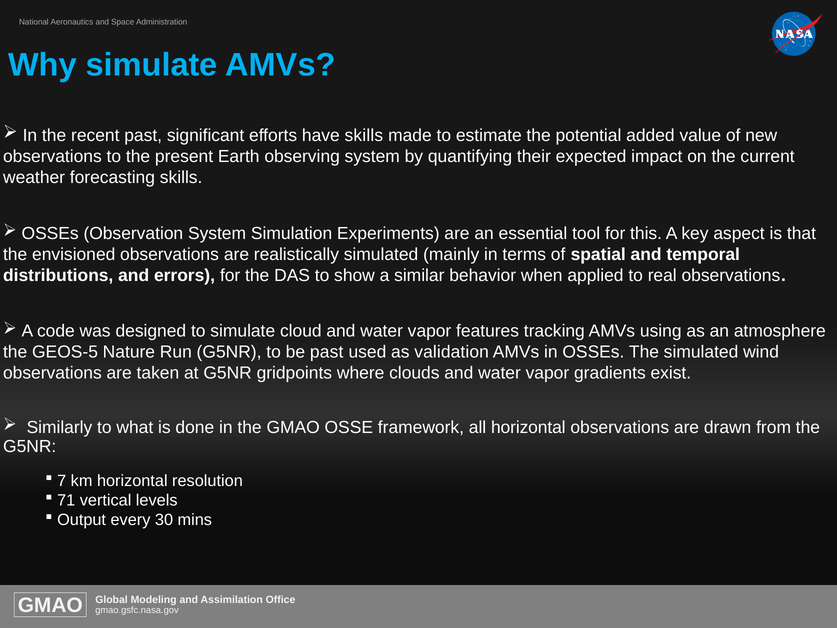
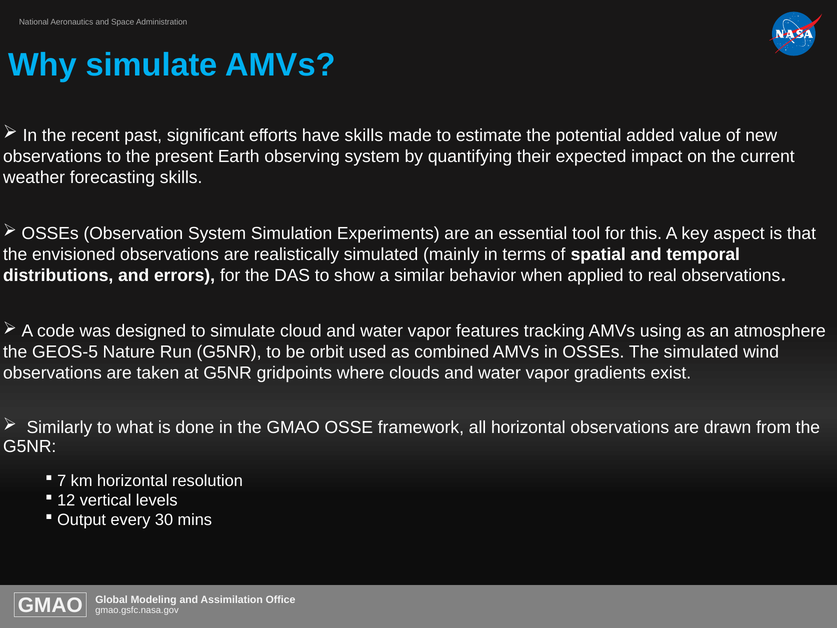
be past: past -> orbit
validation: validation -> combined
71: 71 -> 12
